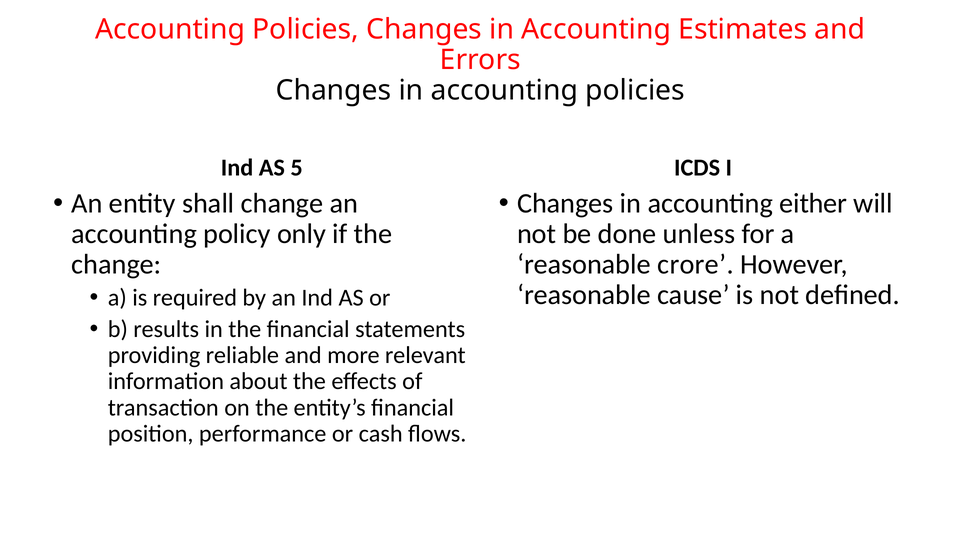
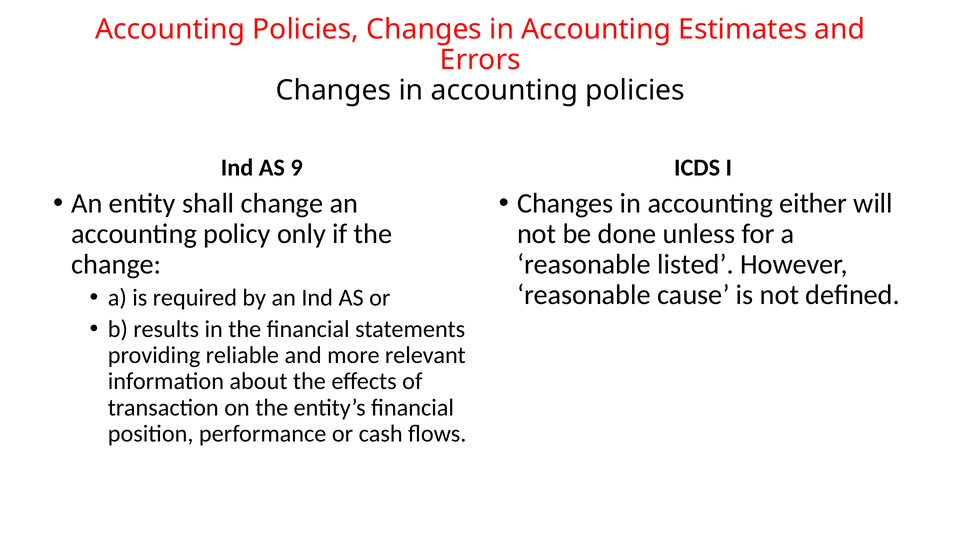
5: 5 -> 9
crore: crore -> listed
